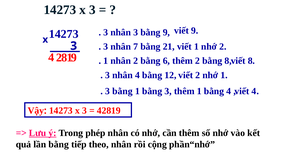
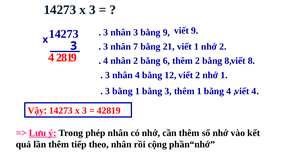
1 at (106, 61): 1 -> 4
lần bằng: bằng -> thêm
